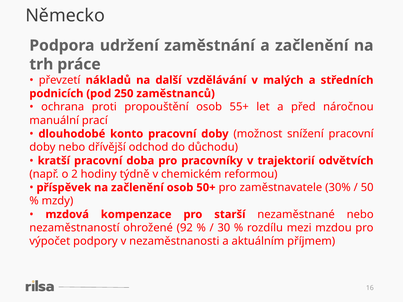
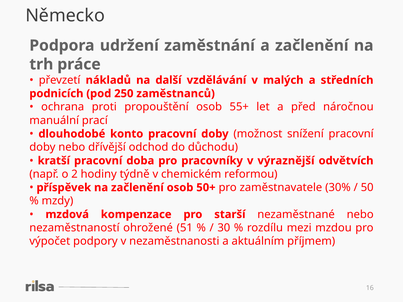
trajektorií: trajektorií -> výraznější
92: 92 -> 51
